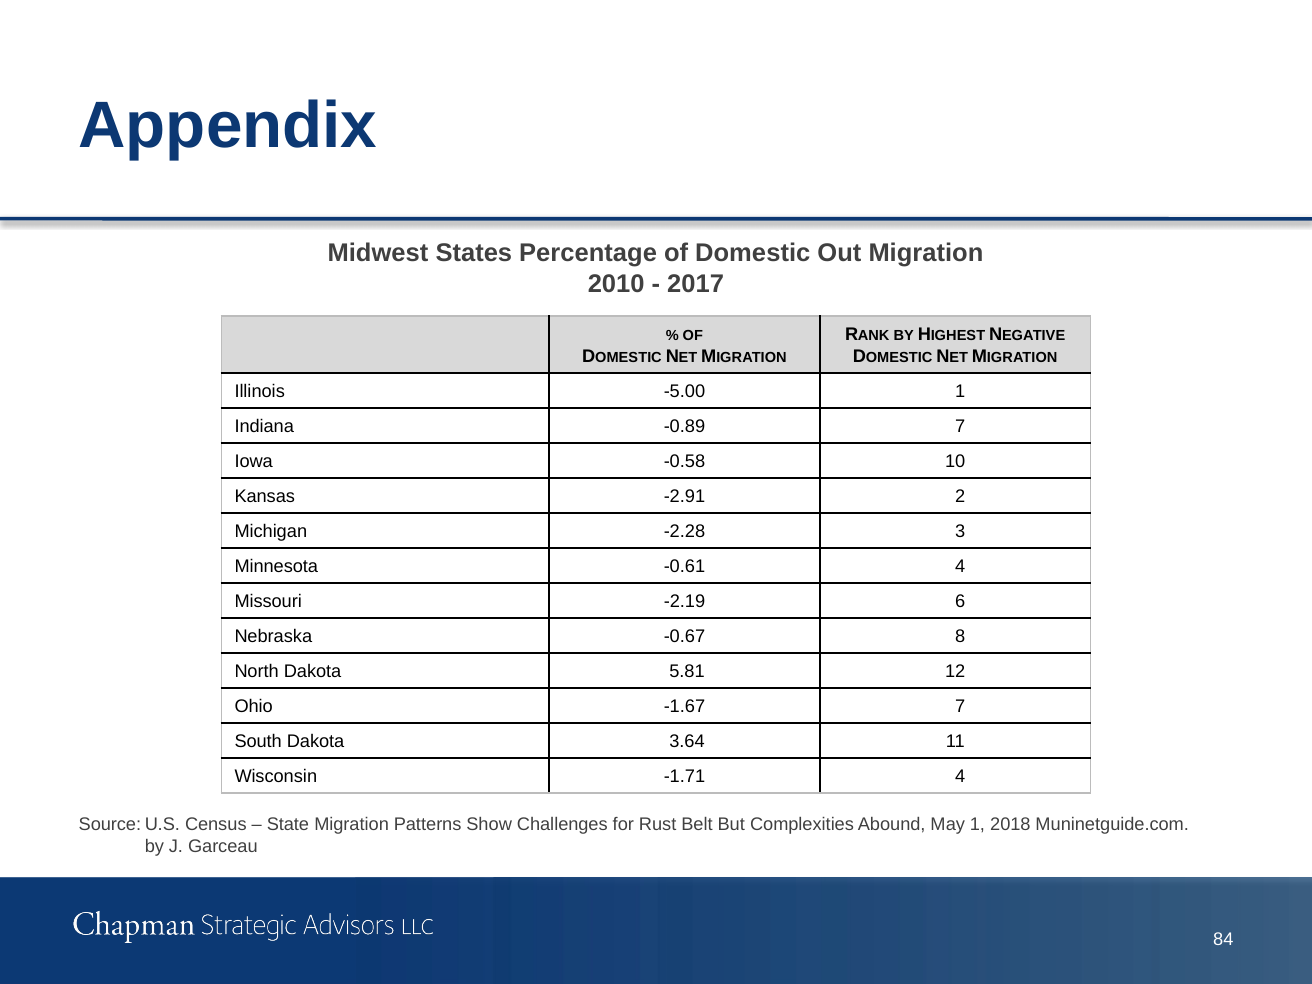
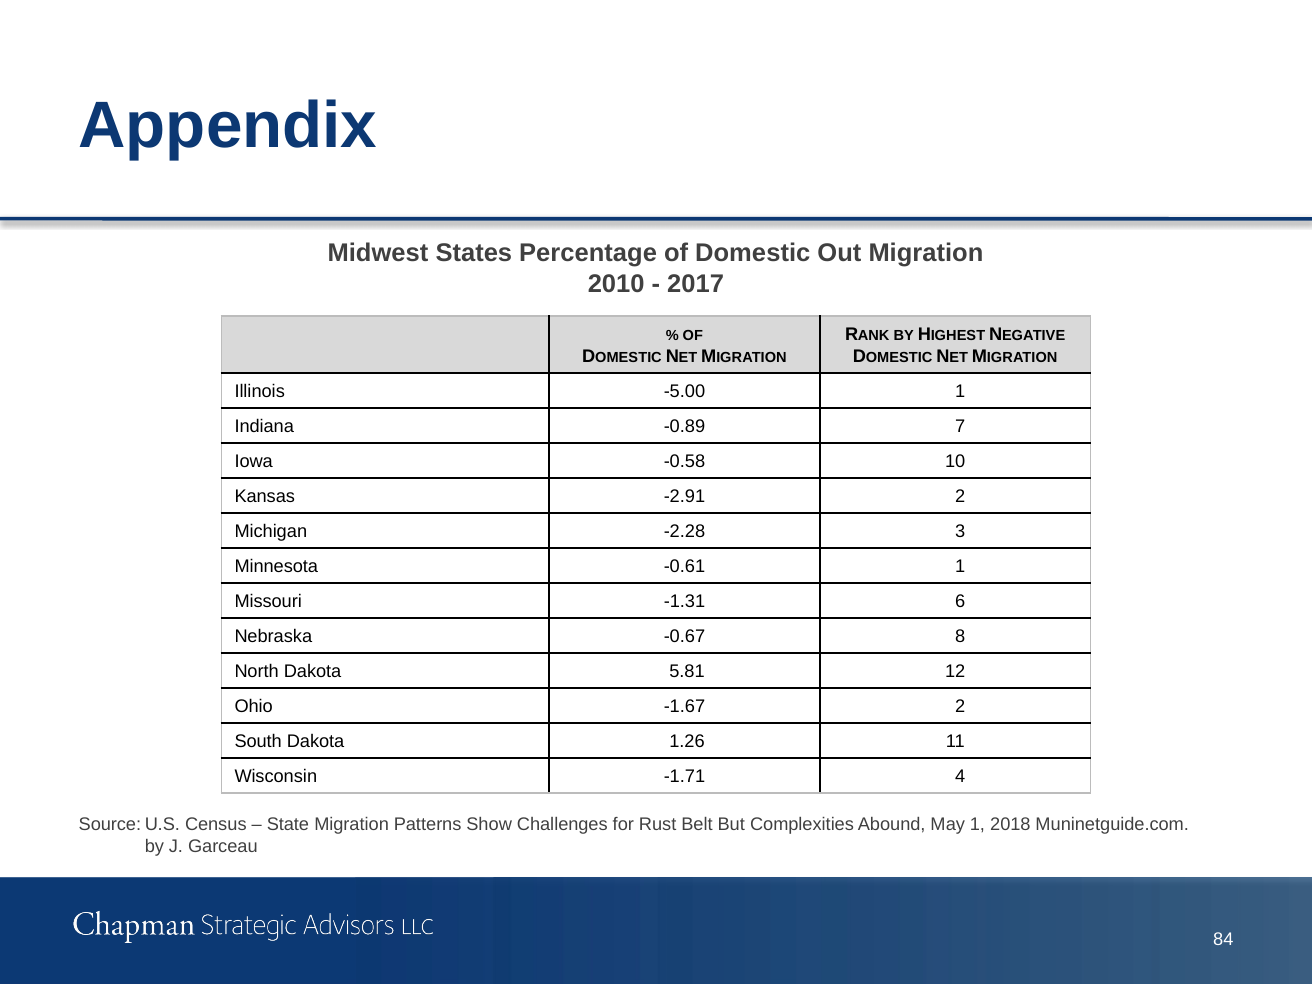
-0.61 4: 4 -> 1
-2.19: -2.19 -> -1.31
-1.67 7: 7 -> 2
3.64: 3.64 -> 1.26
